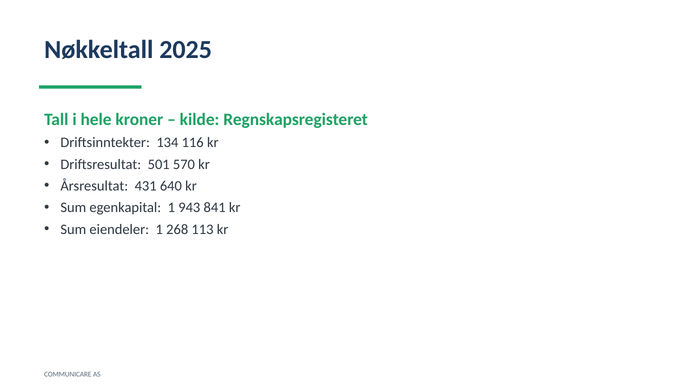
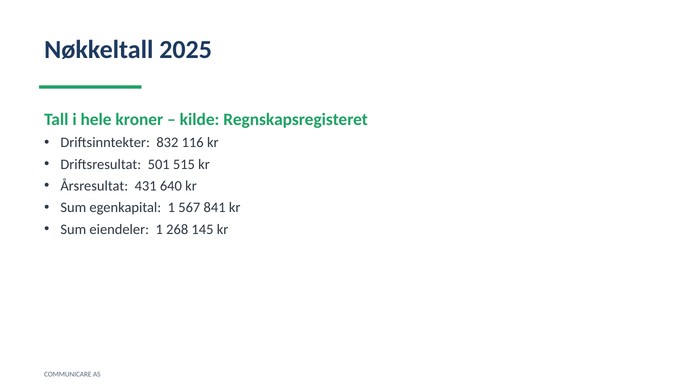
134: 134 -> 832
570: 570 -> 515
943: 943 -> 567
113: 113 -> 145
